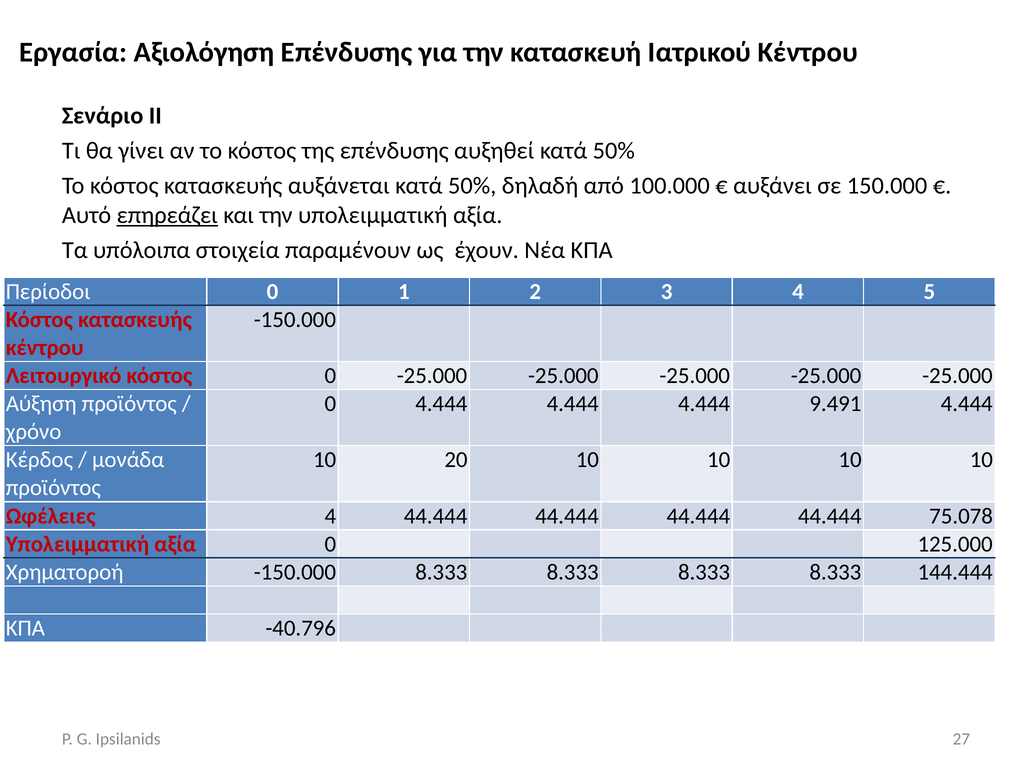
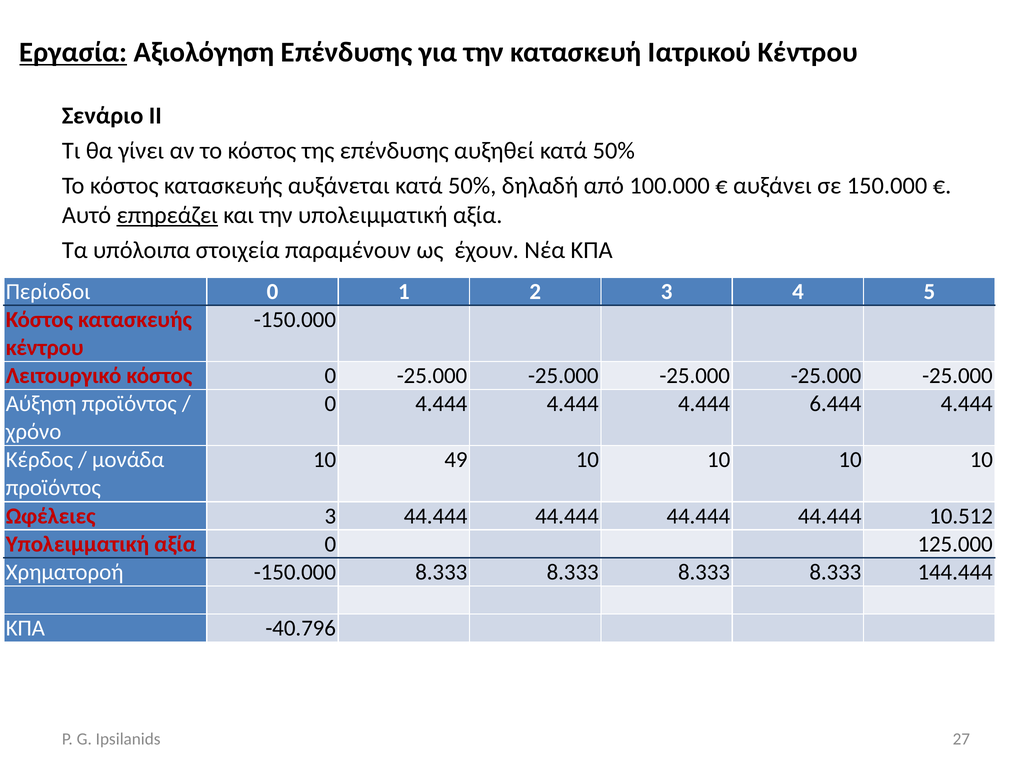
Εργασία underline: none -> present
9.491: 9.491 -> 6.444
20: 20 -> 49
Ωφέλειες 4: 4 -> 3
75.078: 75.078 -> 10.512
